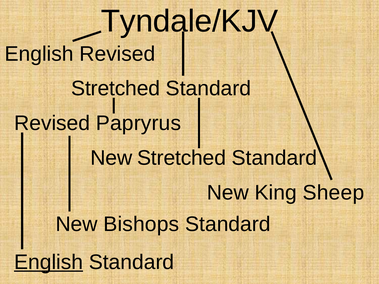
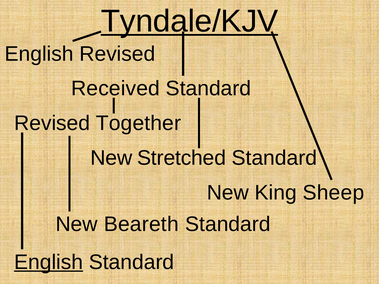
Tyndale/KJV underline: none -> present
Stretched at (116, 89): Stretched -> Received
Papryrus: Papryrus -> Together
Bishops: Bishops -> Beareth
